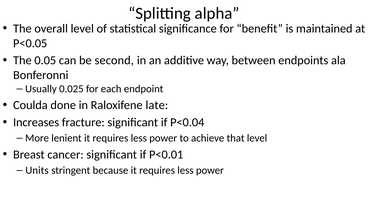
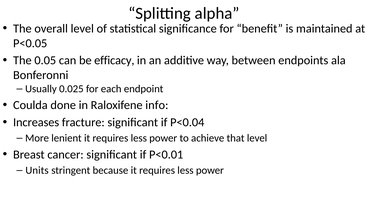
second: second -> efficacy
late: late -> info
